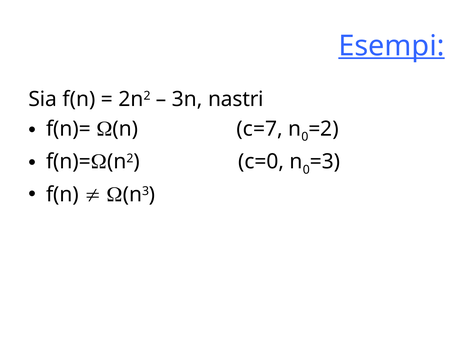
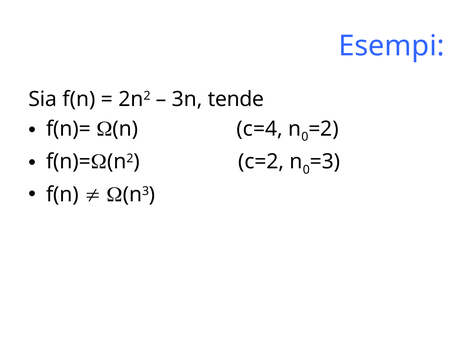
Esempi underline: present -> none
nastri: nastri -> tende
c=7: c=7 -> c=4
c=0: c=0 -> c=2
